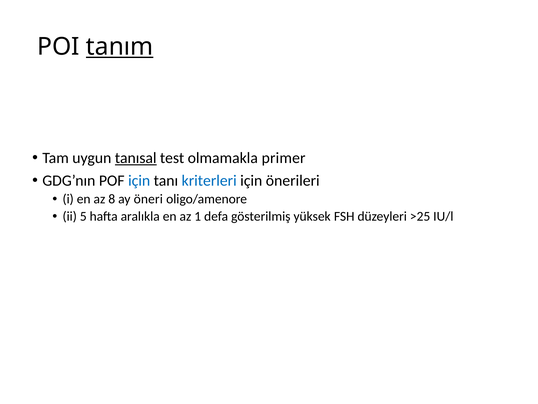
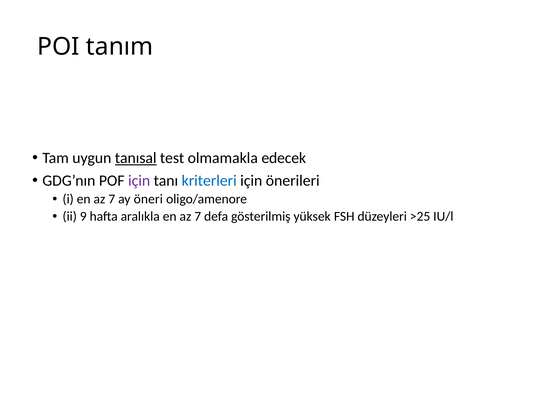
tanım underline: present -> none
primer: primer -> edecek
için at (139, 180) colour: blue -> purple
i en az 8: 8 -> 7
5: 5 -> 9
aralıkla en az 1: 1 -> 7
